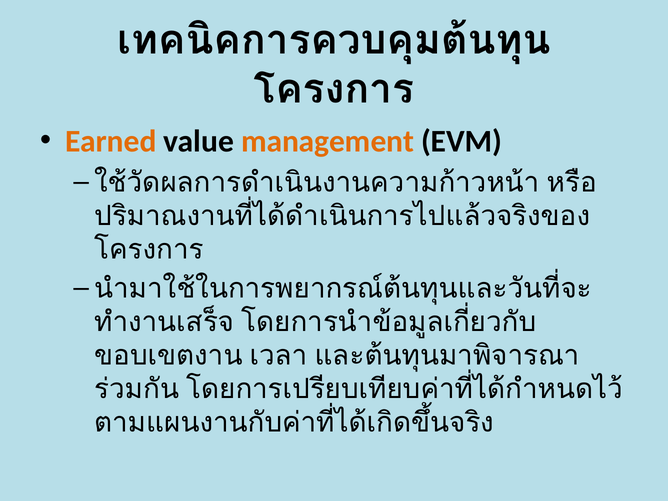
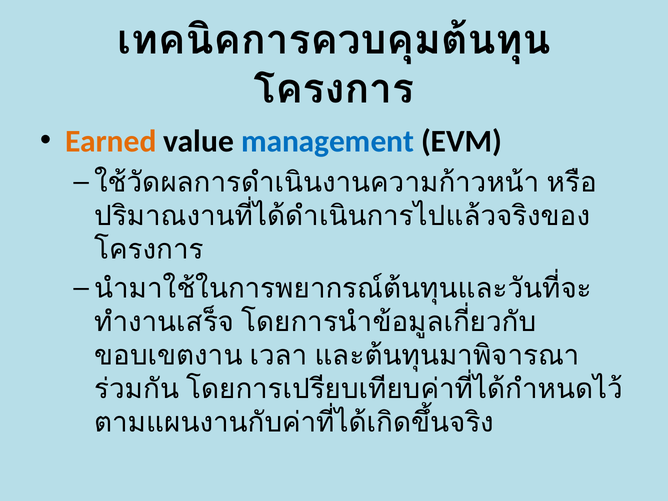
management colour: orange -> blue
